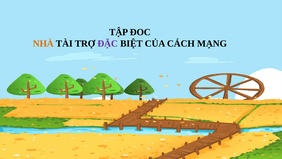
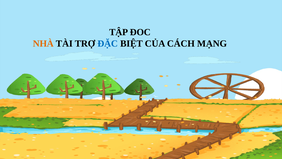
ĐẶC colour: purple -> blue
